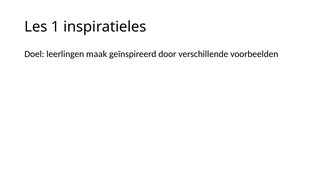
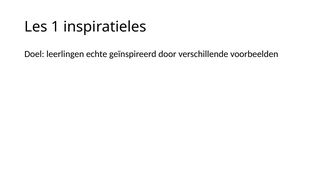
maak: maak -> echte
